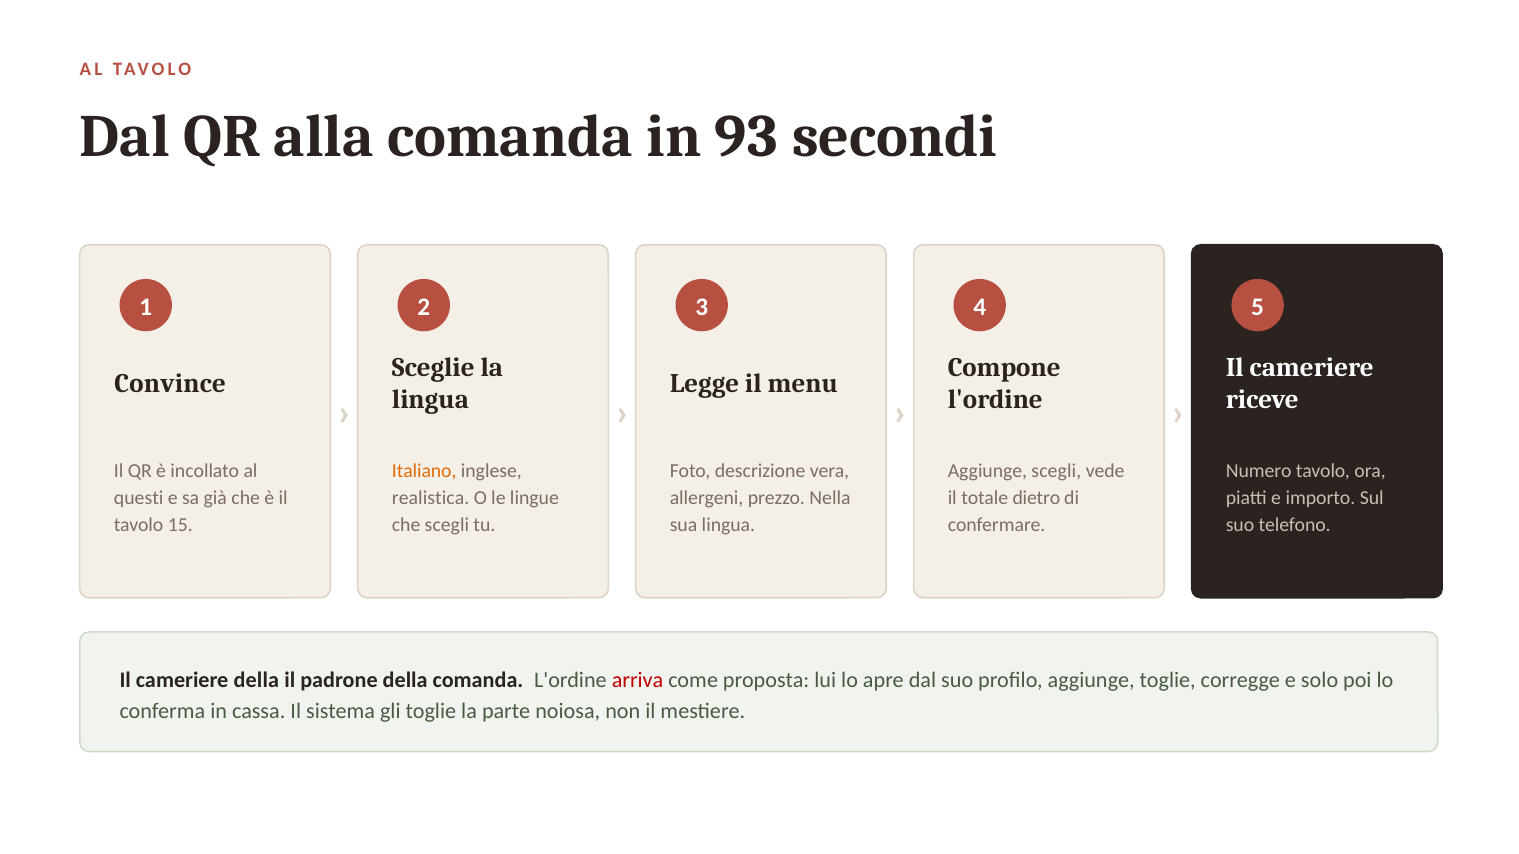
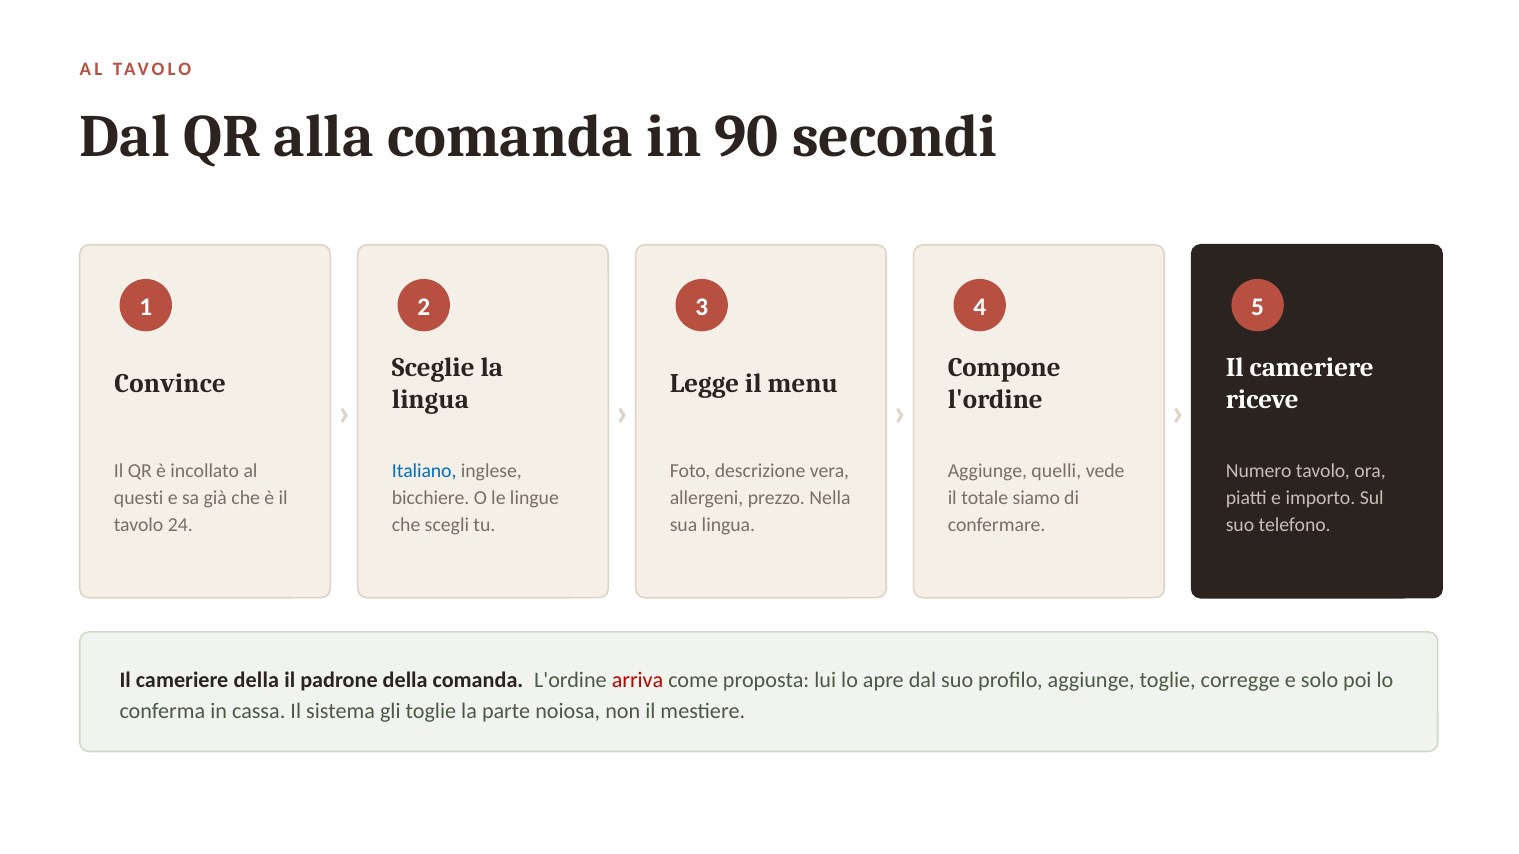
93: 93 -> 90
Italiano colour: orange -> blue
Aggiunge scegli: scegli -> quelli
realistica: realistica -> bicchiere
dietro: dietro -> siamo
15: 15 -> 24
